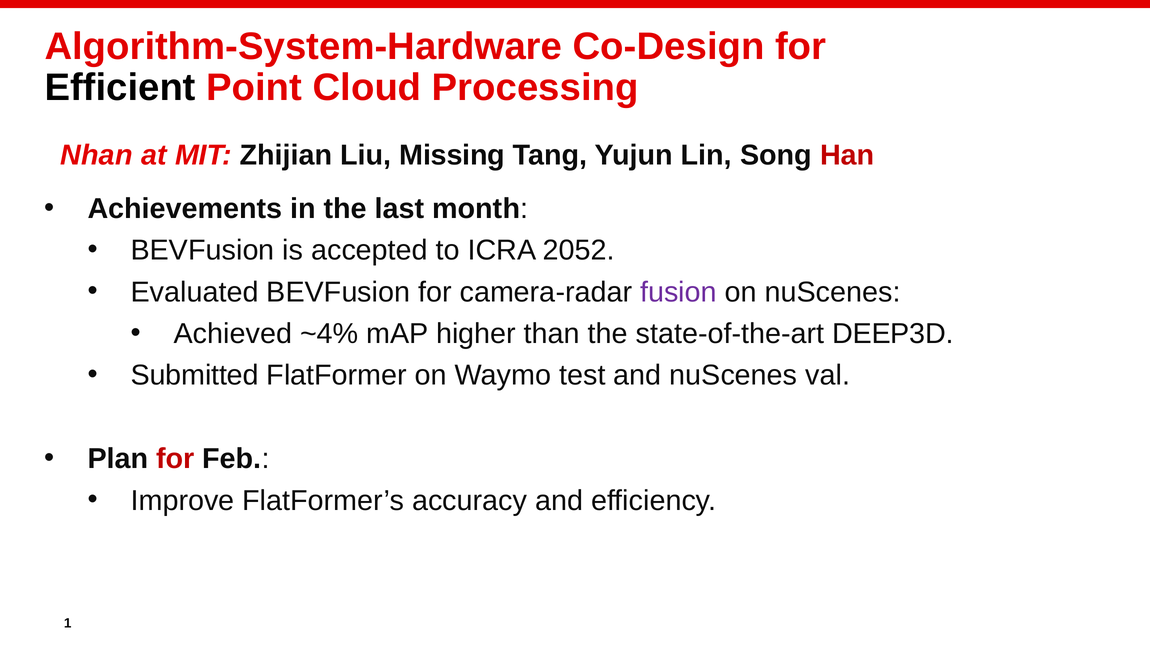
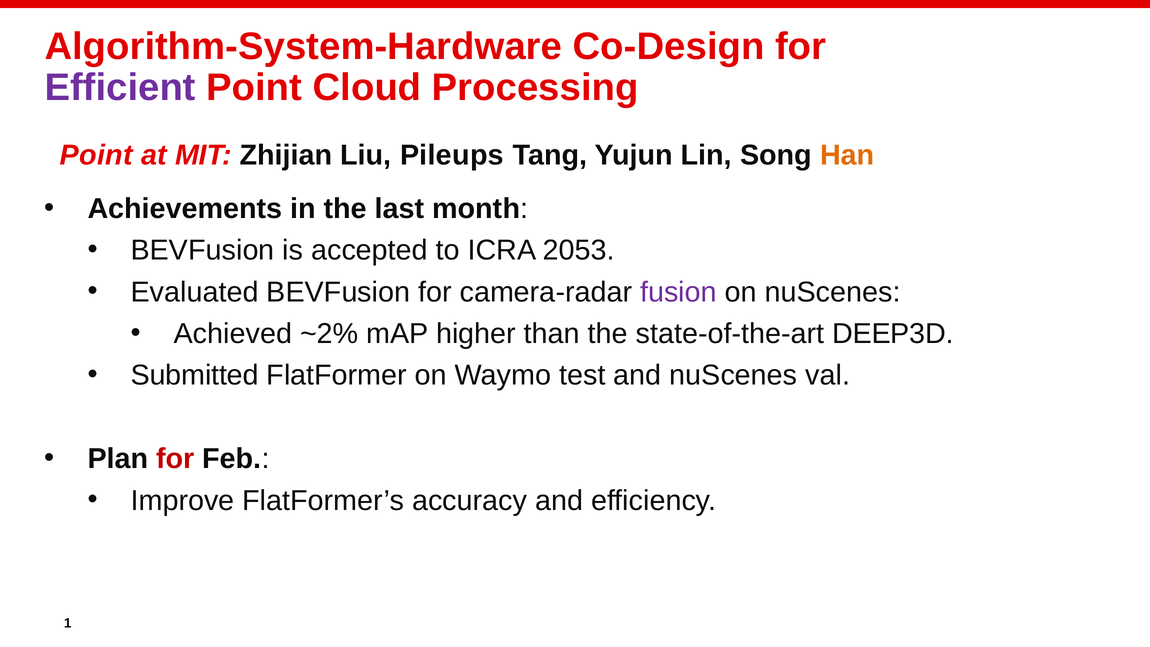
Efficient colour: black -> purple
Nhan at (96, 155): Nhan -> Point
Missing: Missing -> Pileups
Han colour: red -> orange
2052: 2052 -> 2053
~4%: ~4% -> ~2%
